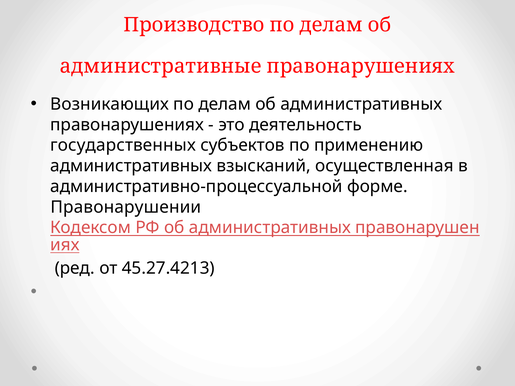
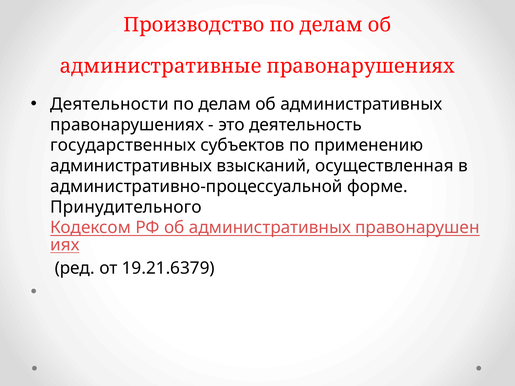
Возникающих: Возникающих -> Деятельности
Правонарушении: Правонарушении -> Принудительного
45.27.4213: 45.27.4213 -> 19.21.6379
